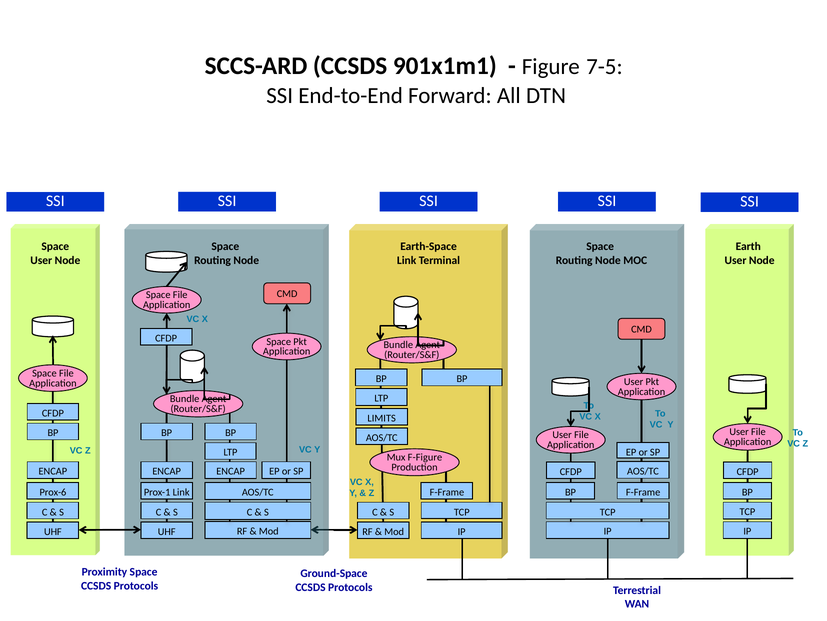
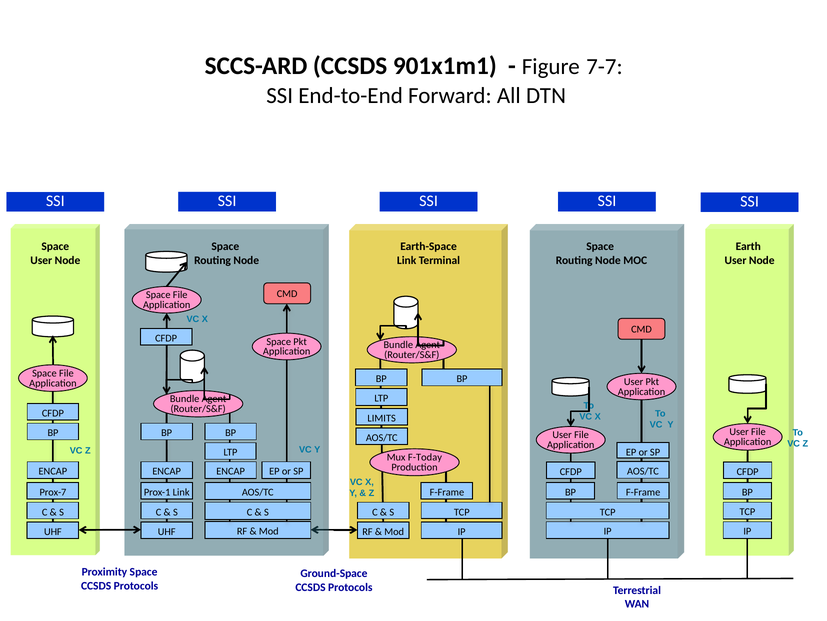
7-5: 7-5 -> 7-7
F-Figure: F-Figure -> F-Today
Prox-6: Prox-6 -> Prox-7
